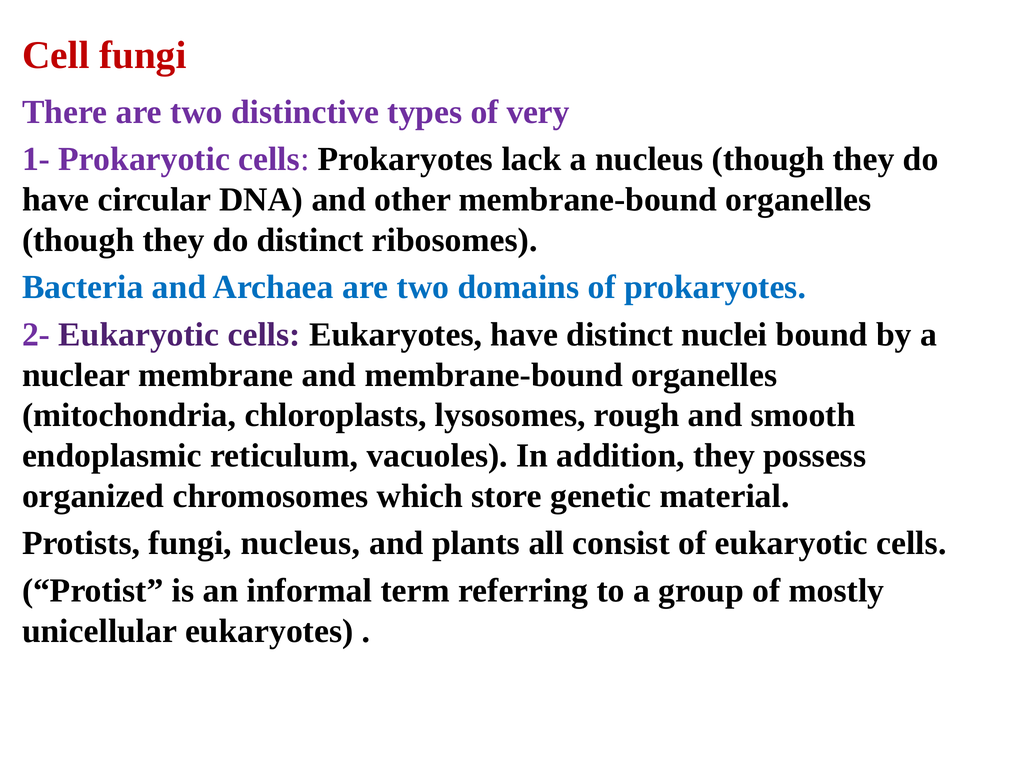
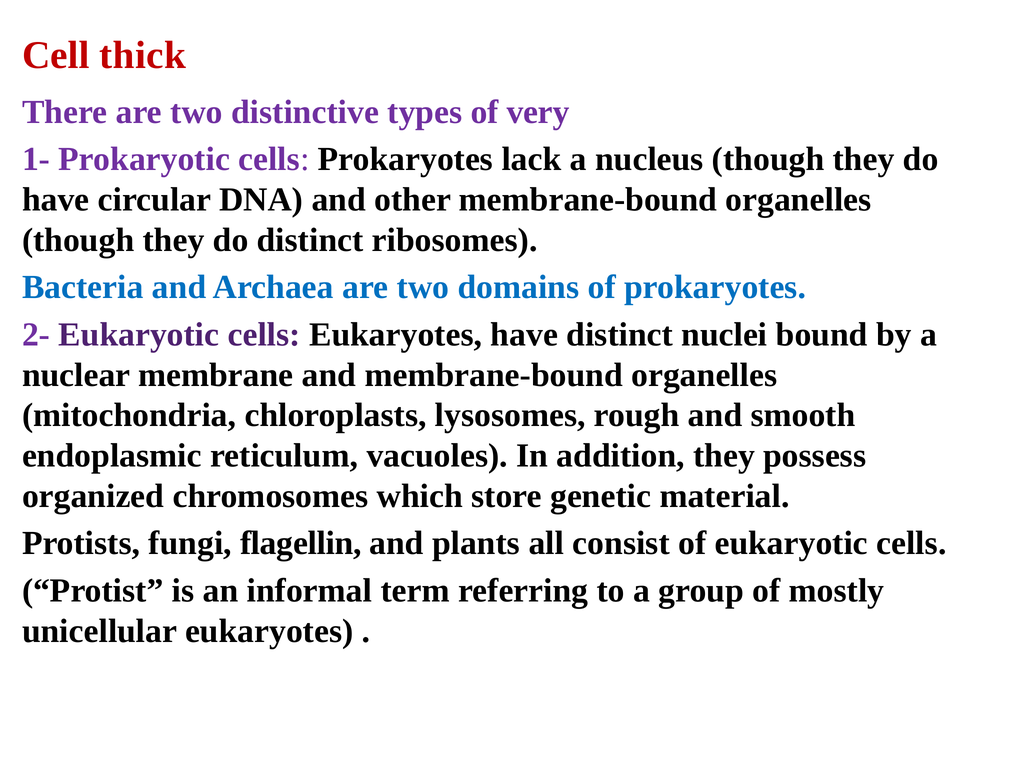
Cell fungi: fungi -> thick
fungi nucleus: nucleus -> flagellin
